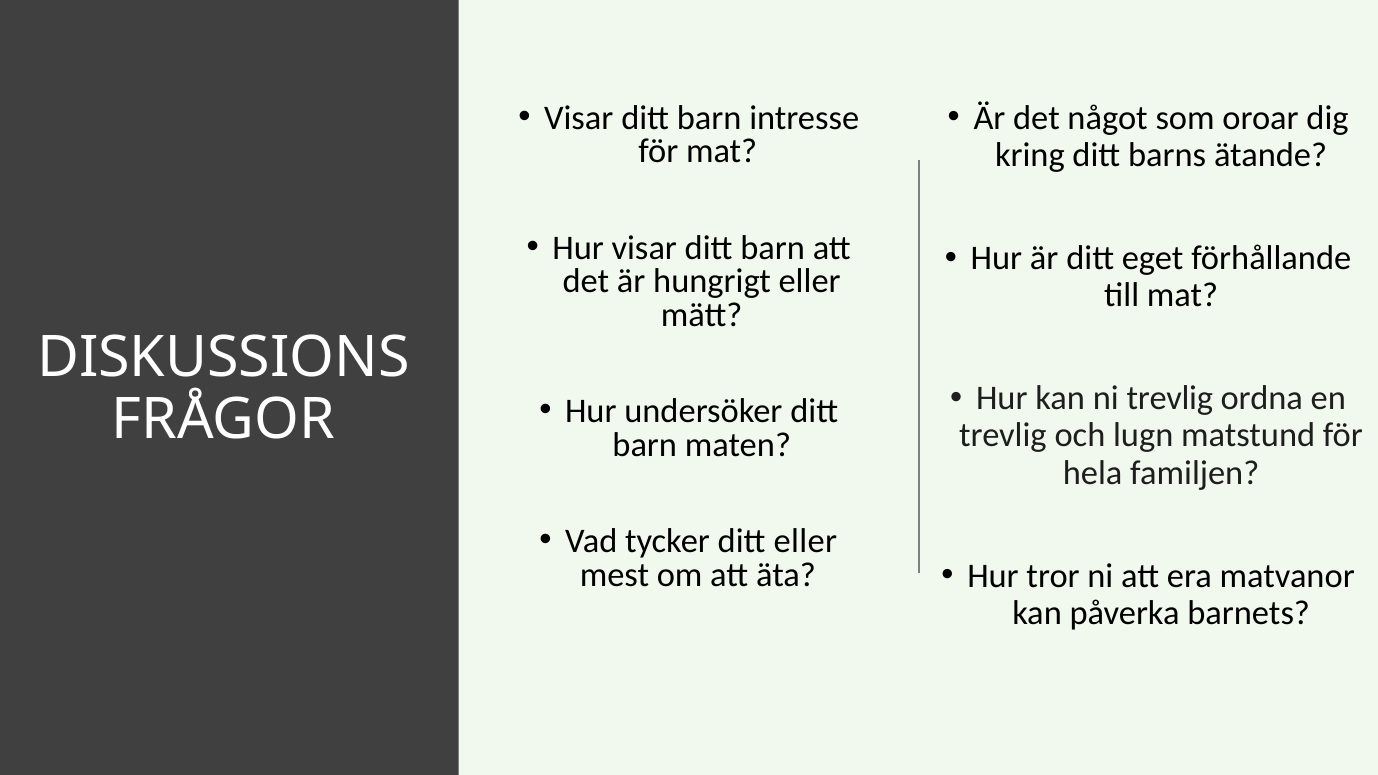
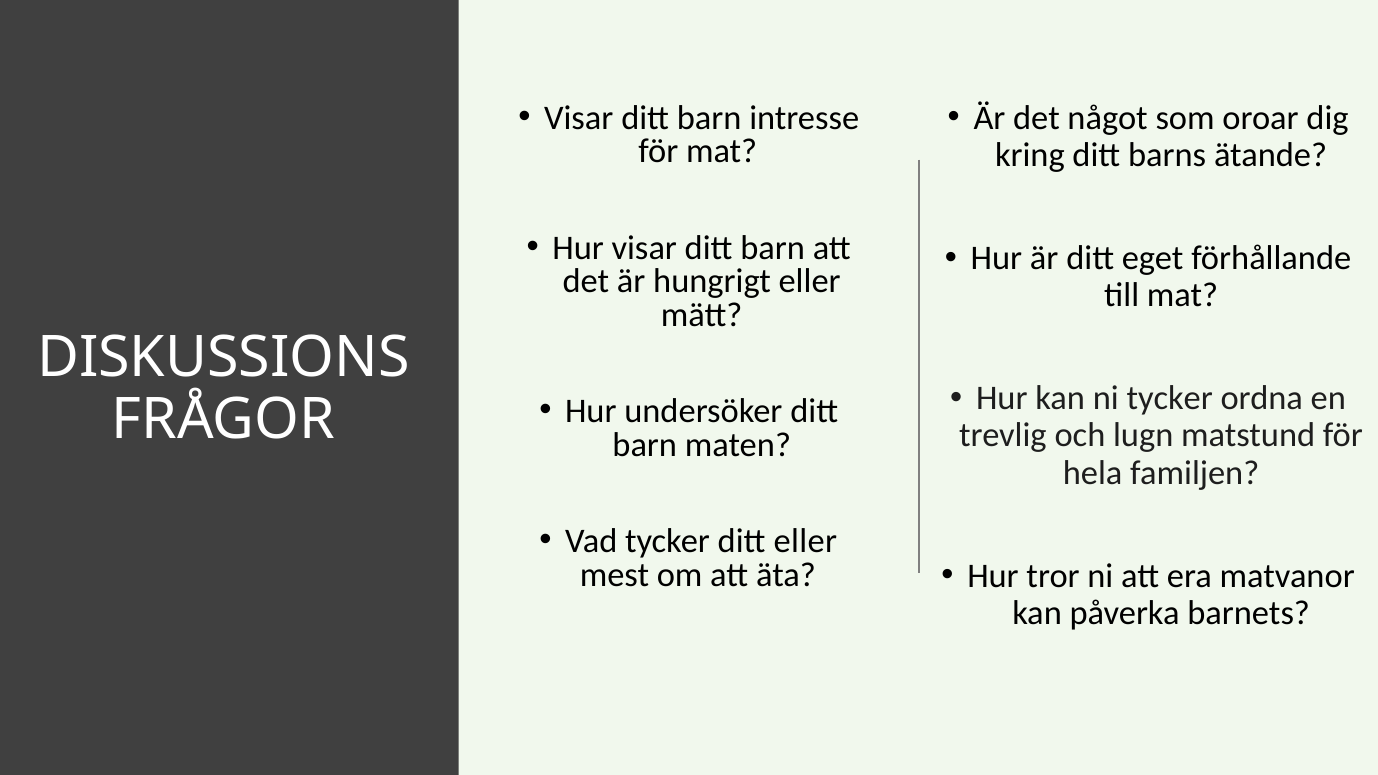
ni trevlig: trevlig -> tycker
